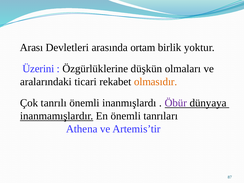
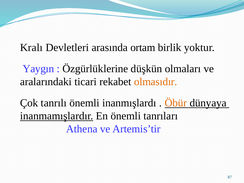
Arası: Arası -> Kralı
Üzerini: Üzerini -> Yaygın
Öbür colour: purple -> orange
